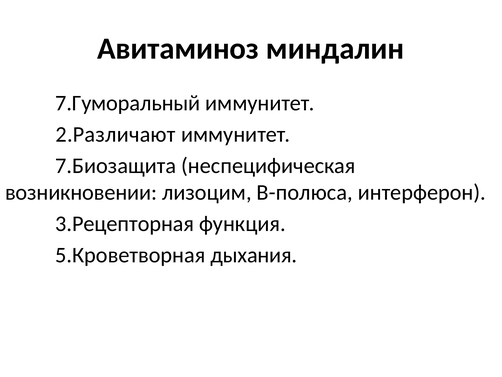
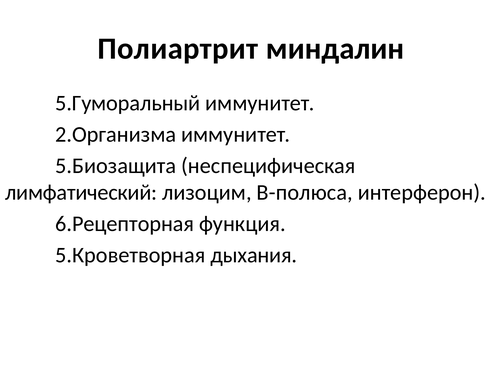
Авитаминоз: Авитаминоз -> Полиартрит
7.Гуморальный: 7.Гуморальный -> 5.Гуморальный
2.Различают: 2.Различают -> 2.Организма
7.Биозащита: 7.Биозащита -> 5.Биозащита
возникновении: возникновении -> лимфатический
3.Рецепторная: 3.Рецепторная -> 6.Рецепторная
